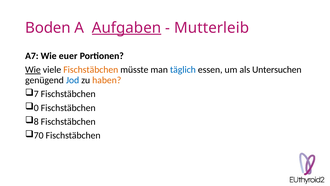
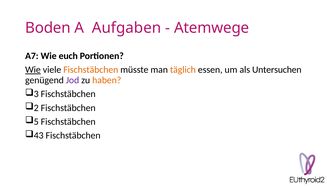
Aufgaben underline: present -> none
Mutterleib: Mutterleib -> Atemwege
euer: euer -> euch
täglich colour: blue -> orange
Jod colour: blue -> purple
7: 7 -> 3
0: 0 -> 2
8: 8 -> 5
70: 70 -> 43
